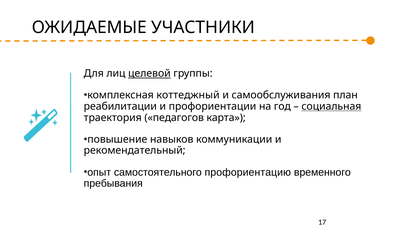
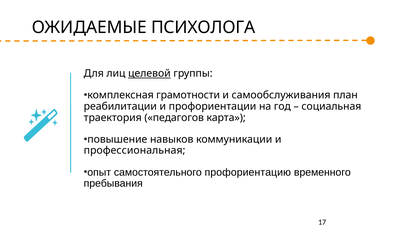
УЧАСТНИКИ: УЧАСТНИКИ -> ПСИХОЛОГА
коттеджный: коттеджный -> грамотности
социальная underline: present -> none
рекомендательный: рекомендательный -> профессиональная
